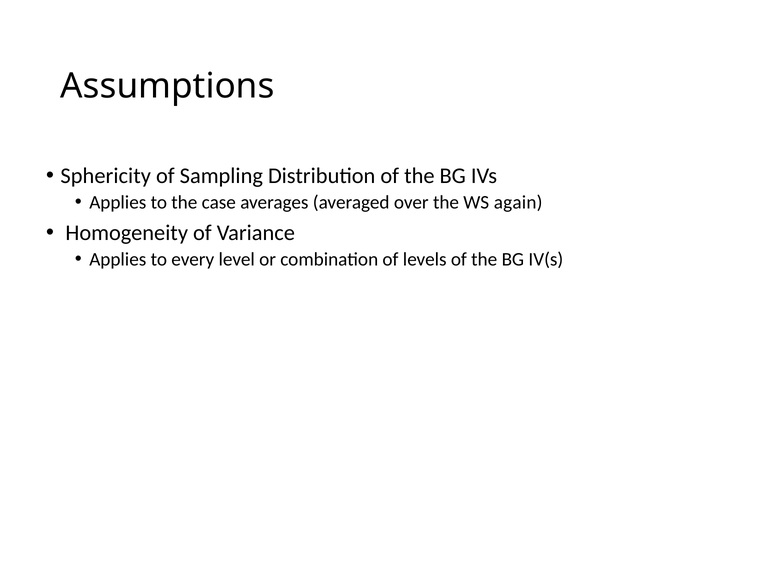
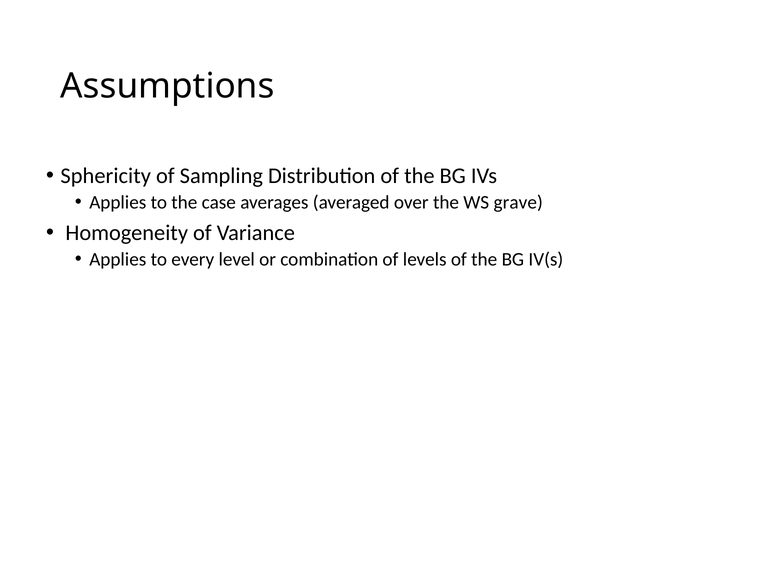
again: again -> grave
